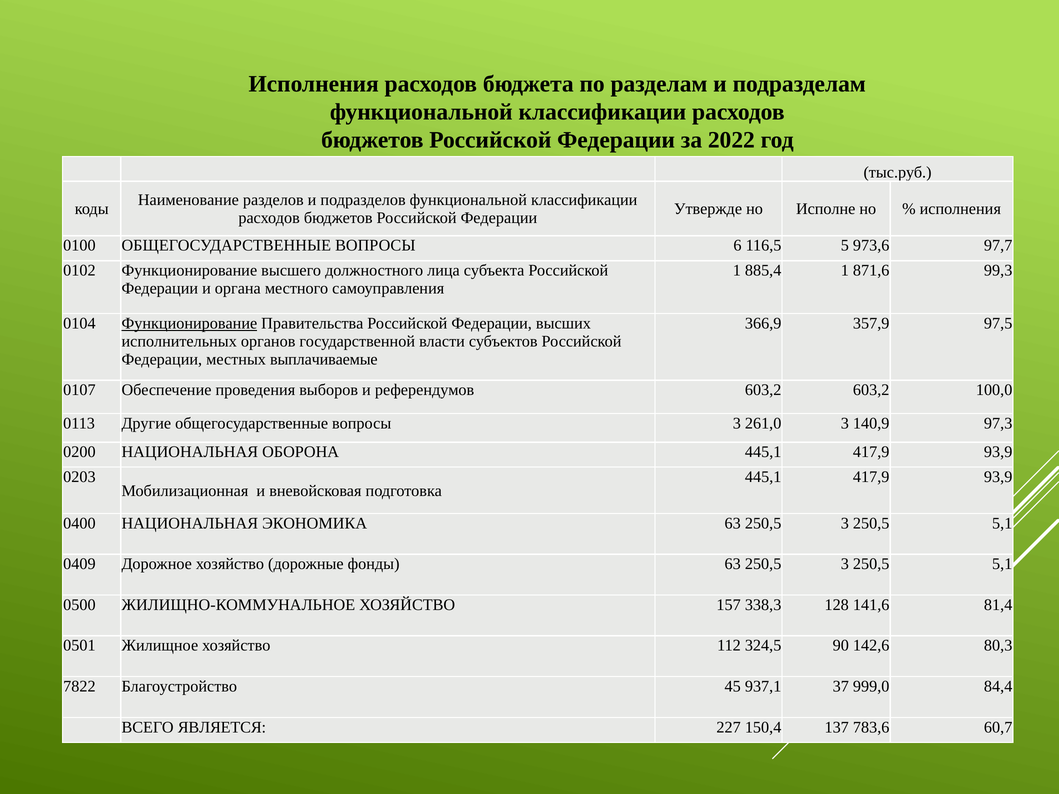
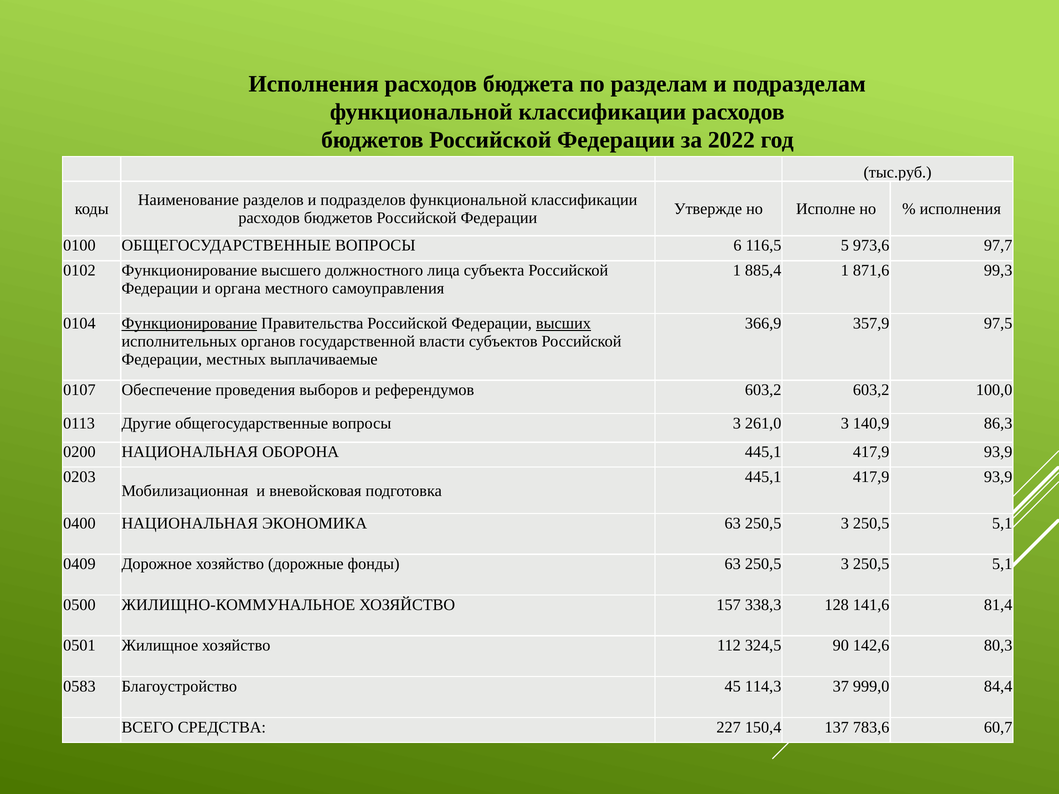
высших underline: none -> present
97,3: 97,3 -> 86,3
7822: 7822 -> 0583
937,1: 937,1 -> 114,3
ЯВЛЯЕТСЯ: ЯВЛЯЕТСЯ -> СРЕДСТВА
